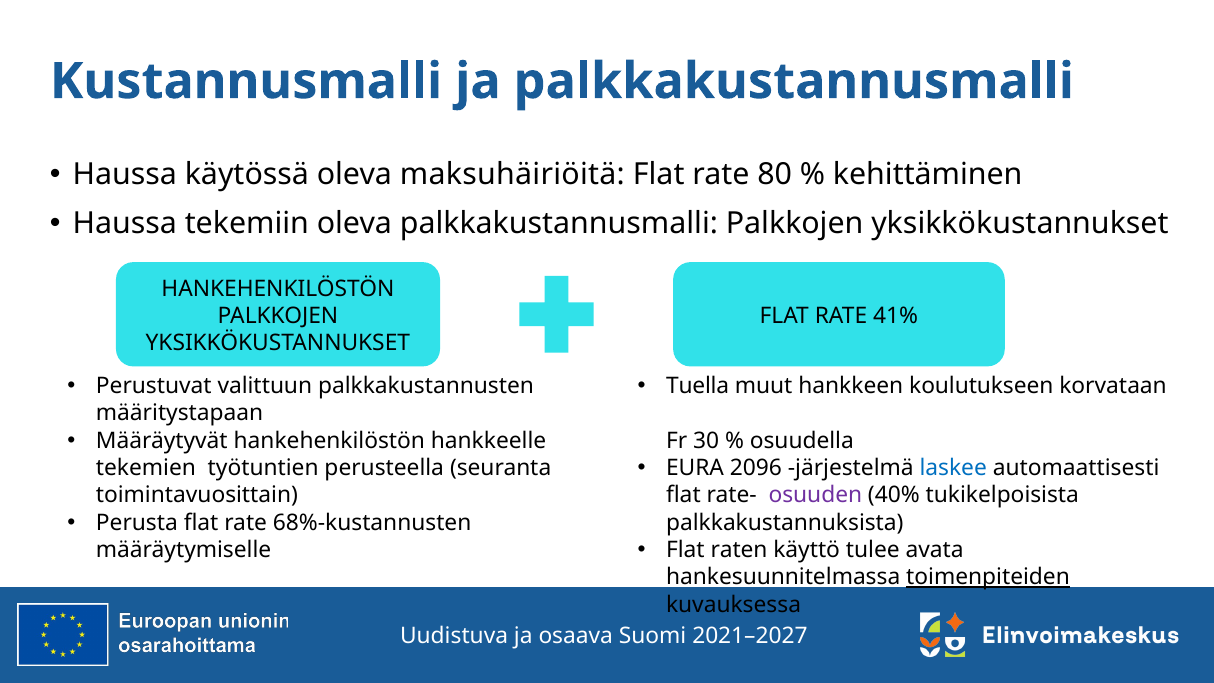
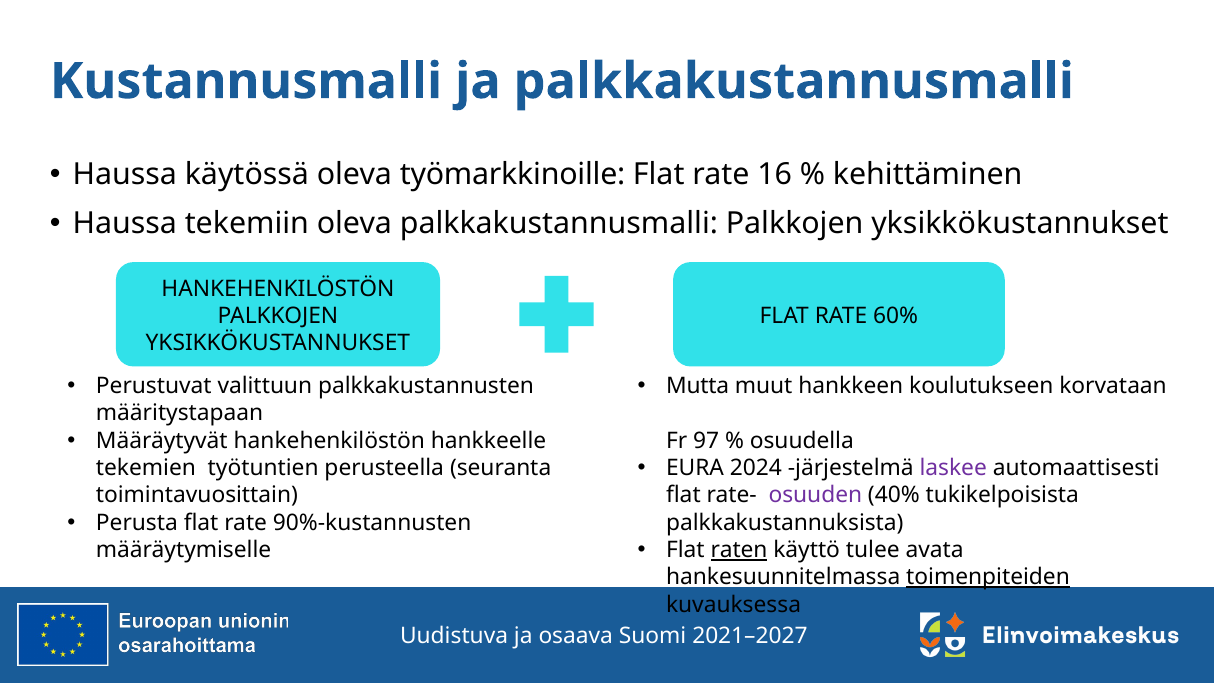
maksuhäiriöitä: maksuhäiriöitä -> työmarkkinoille
80: 80 -> 16
41%: 41% -> 60%
Tuella: Tuella -> Mutta
30: 30 -> 97
2096: 2096 -> 2024
laskee colour: blue -> purple
68%-kustannusten: 68%-kustannusten -> 90%-kustannusten
raten underline: none -> present
